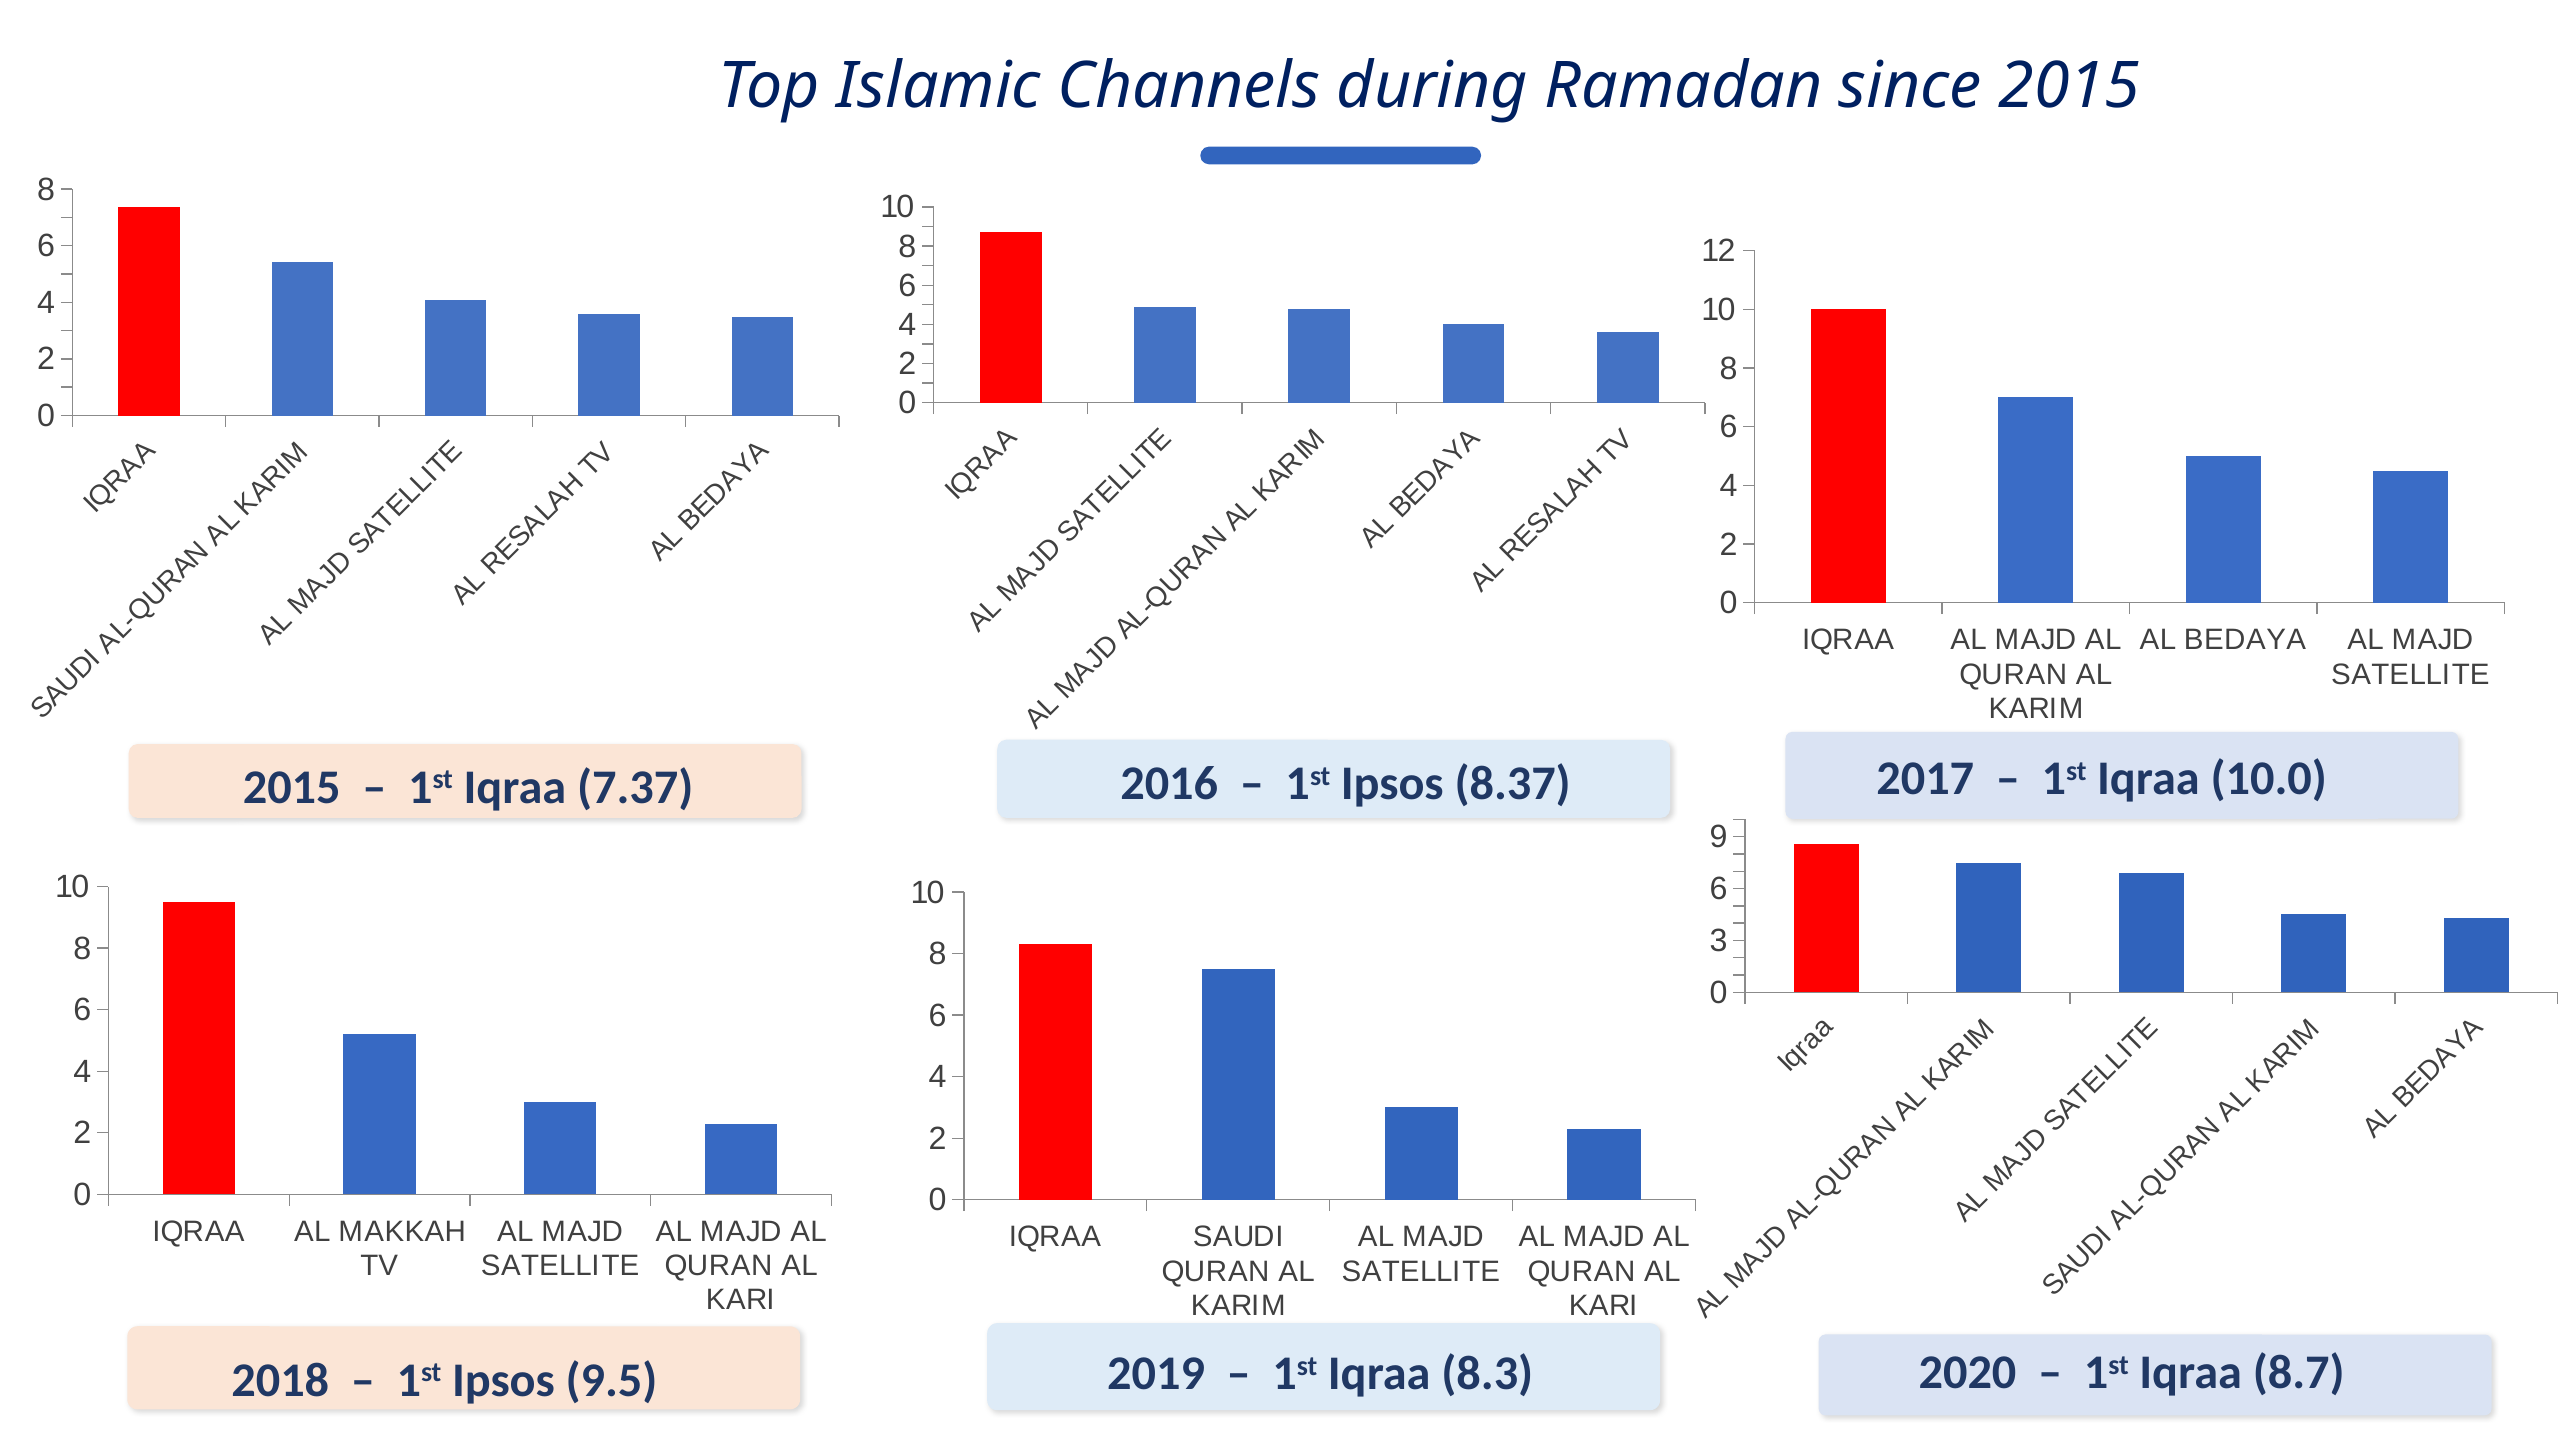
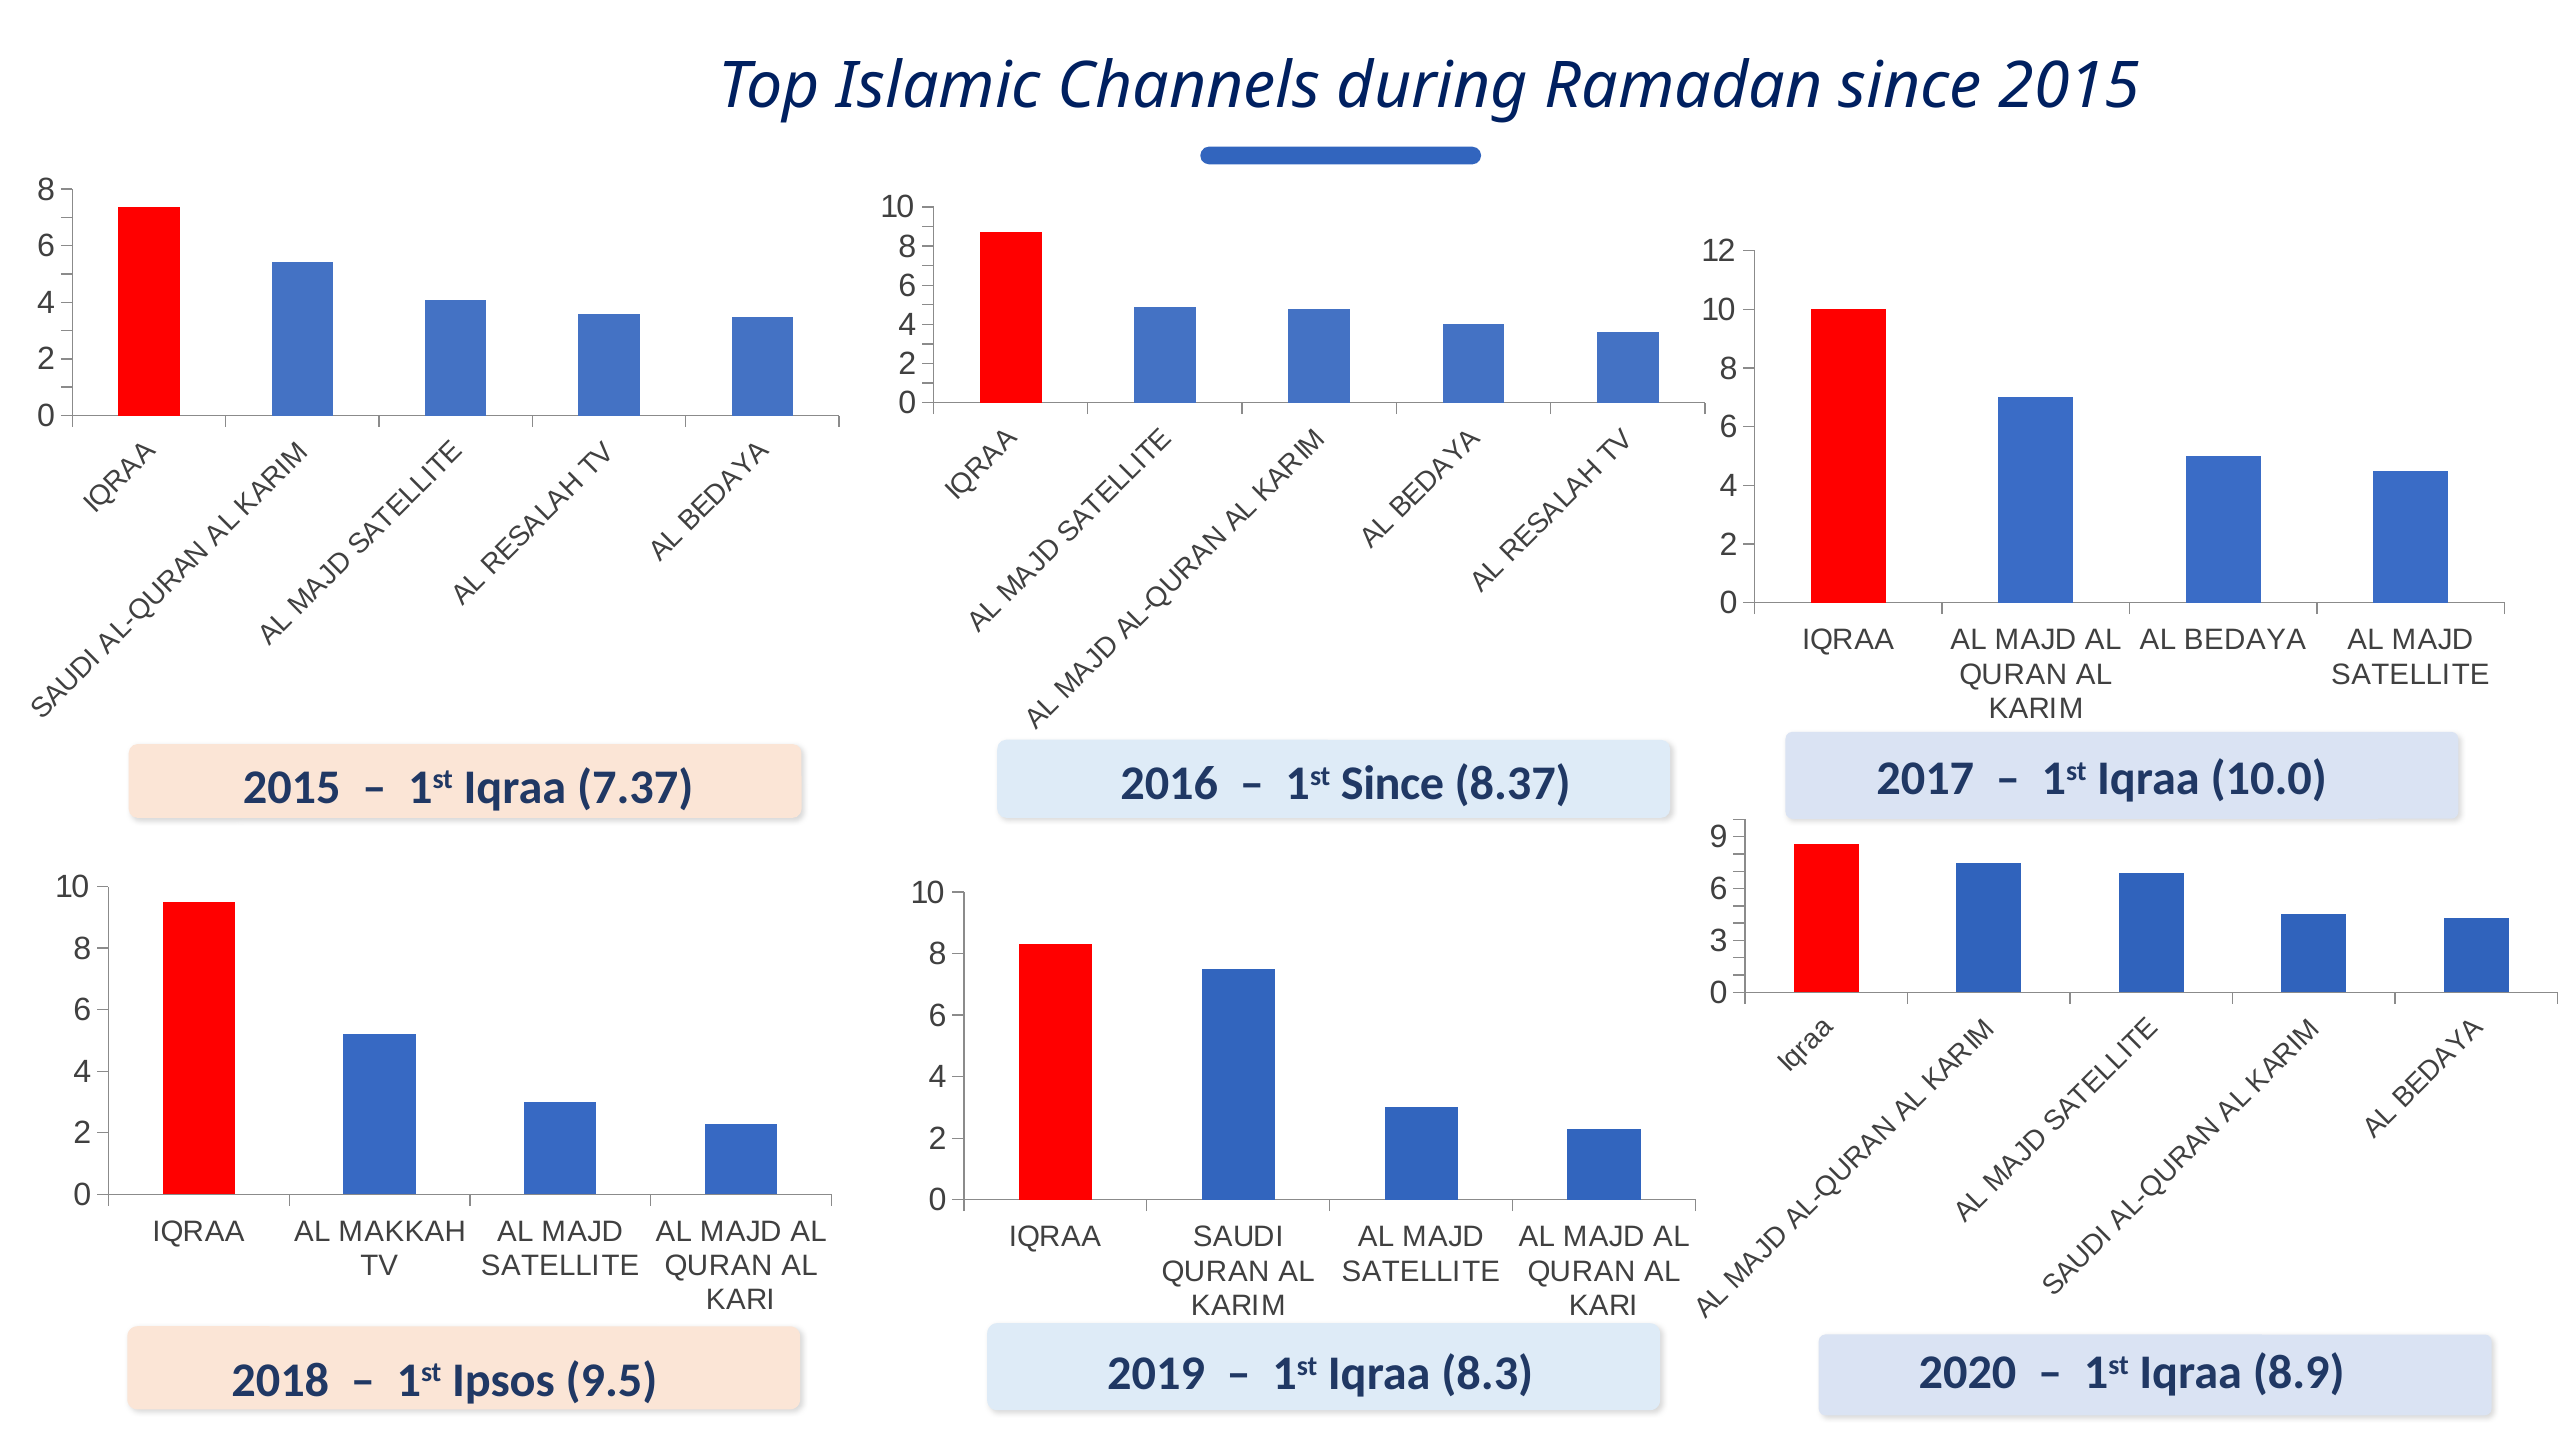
Ipsos at (1392, 784): Ipsos -> Since
8.7: 8.7 -> 8.9
